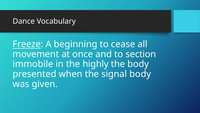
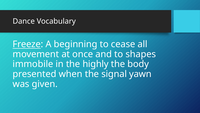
section: section -> shapes
signal body: body -> yawn
